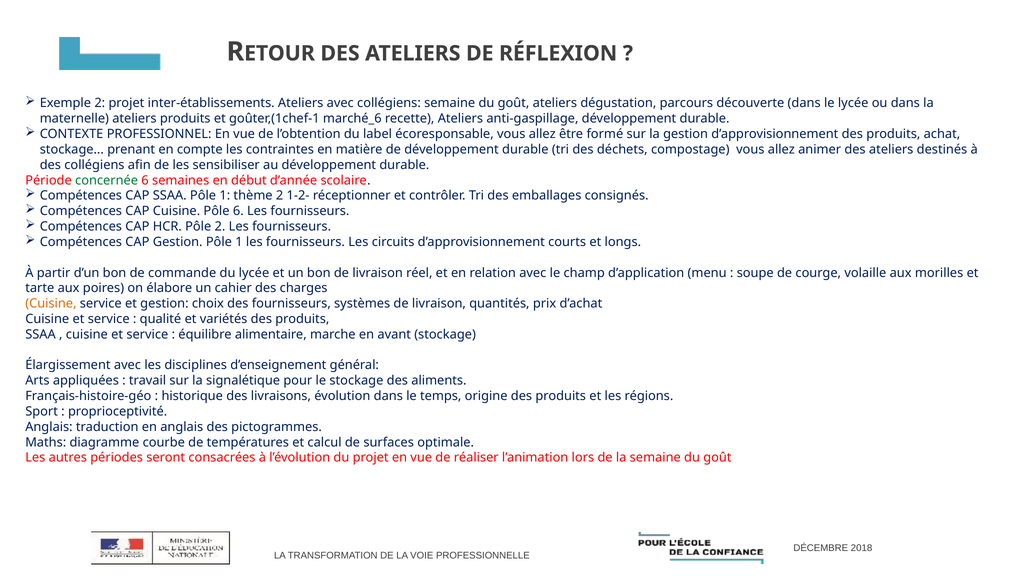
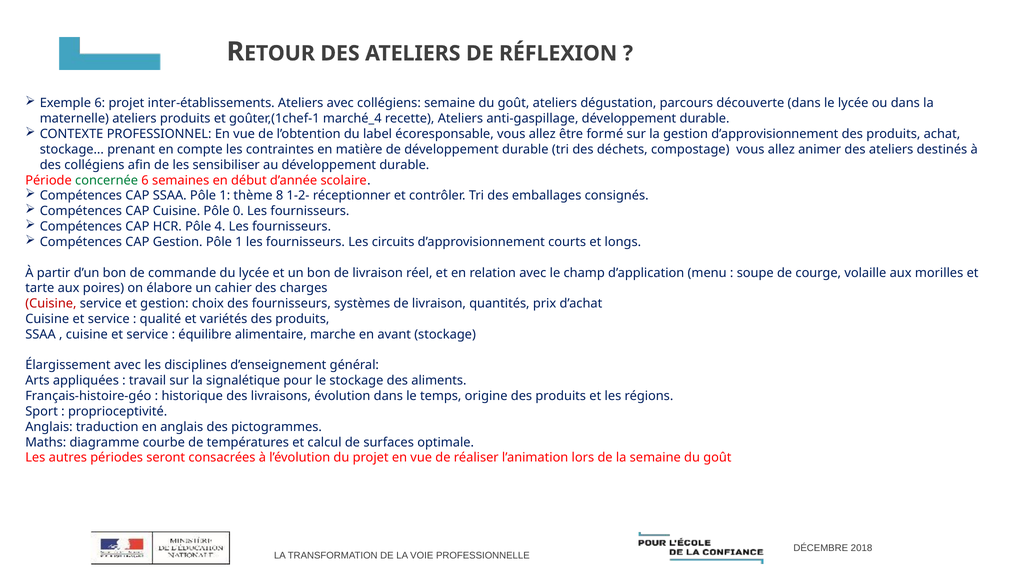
Exemple 2: 2 -> 6
marché_6: marché_6 -> marché_4
thème 2: 2 -> 8
Pôle 6: 6 -> 0
Pôle 2: 2 -> 4
Cuisine at (51, 304) colour: orange -> red
